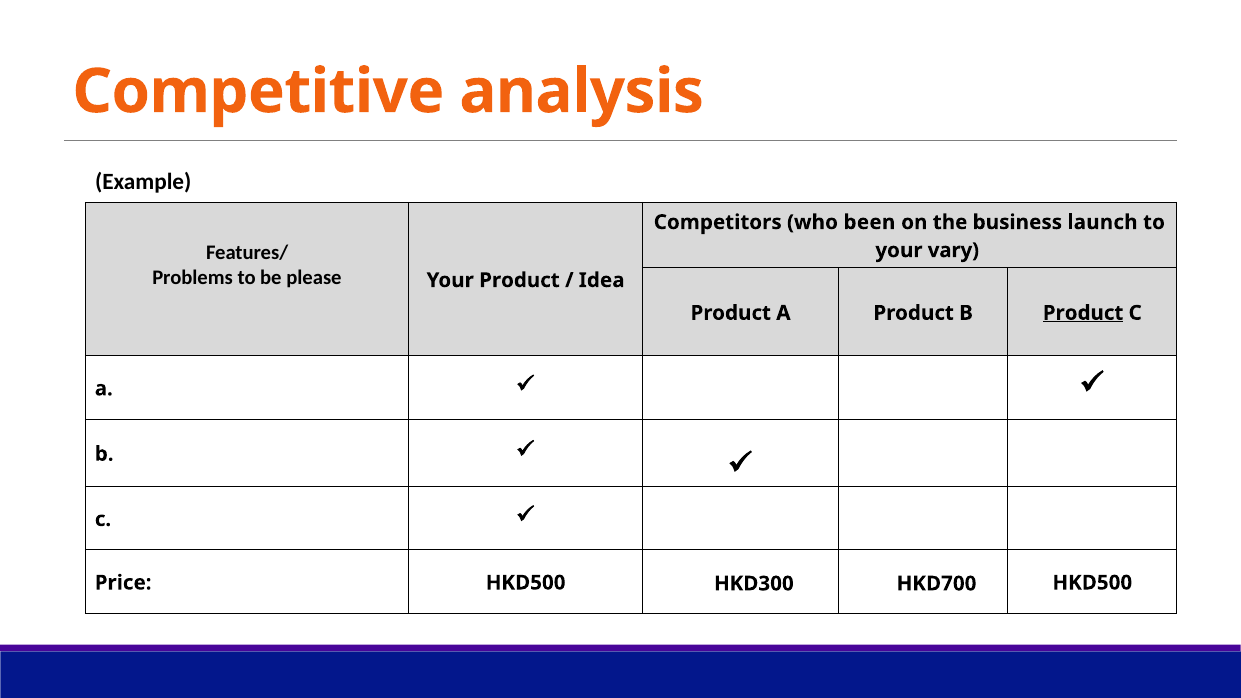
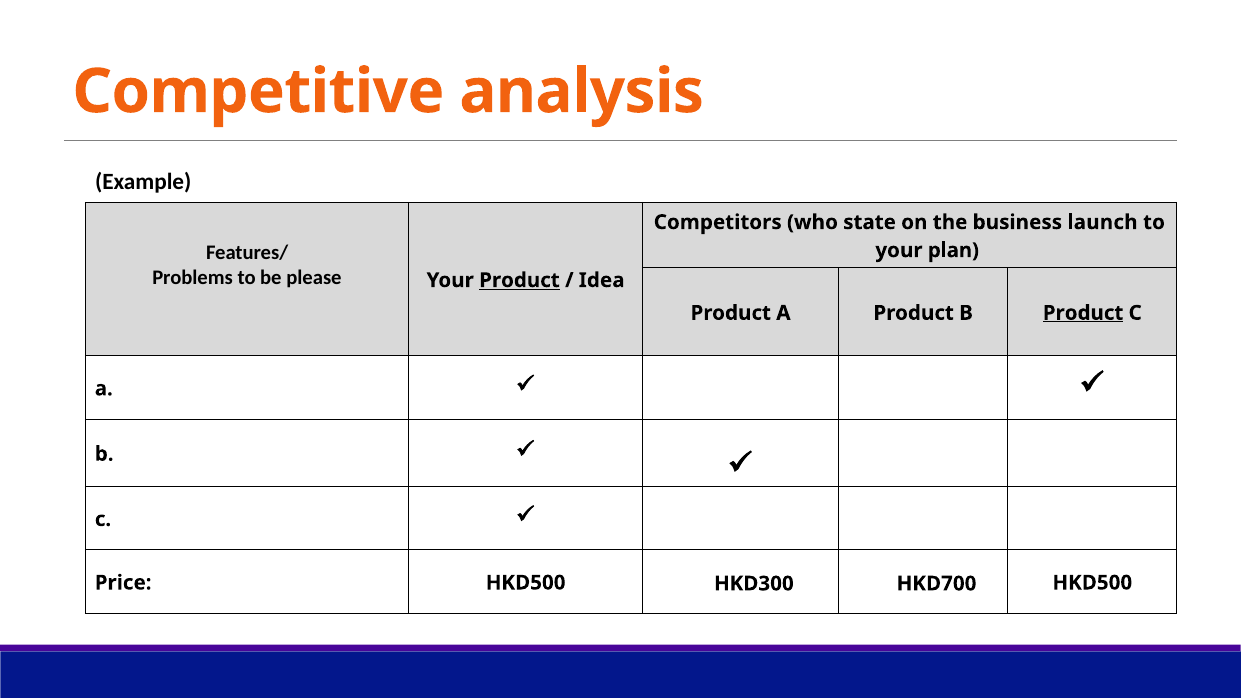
been: been -> state
vary: vary -> plan
Product at (519, 280) underline: none -> present
